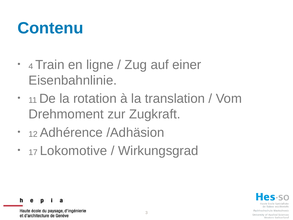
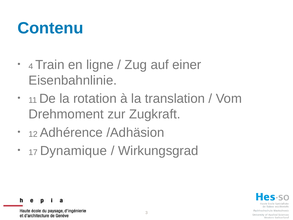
Lokomotive: Lokomotive -> Dynamique
